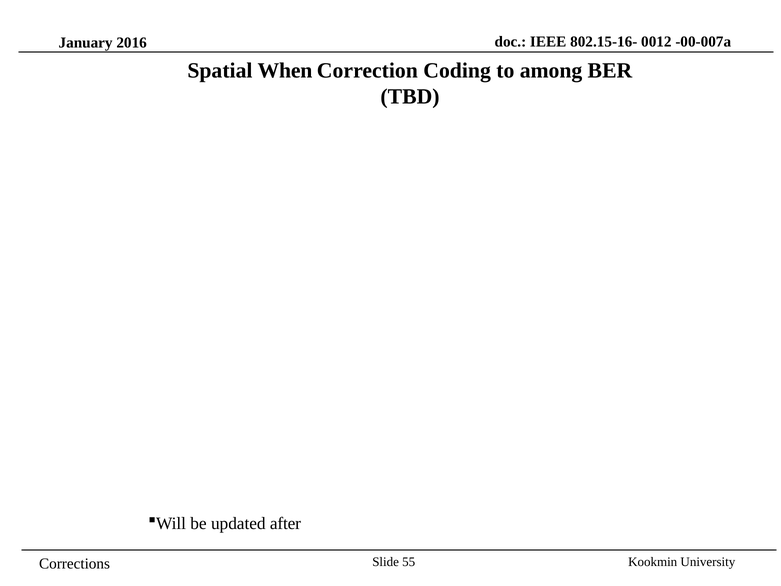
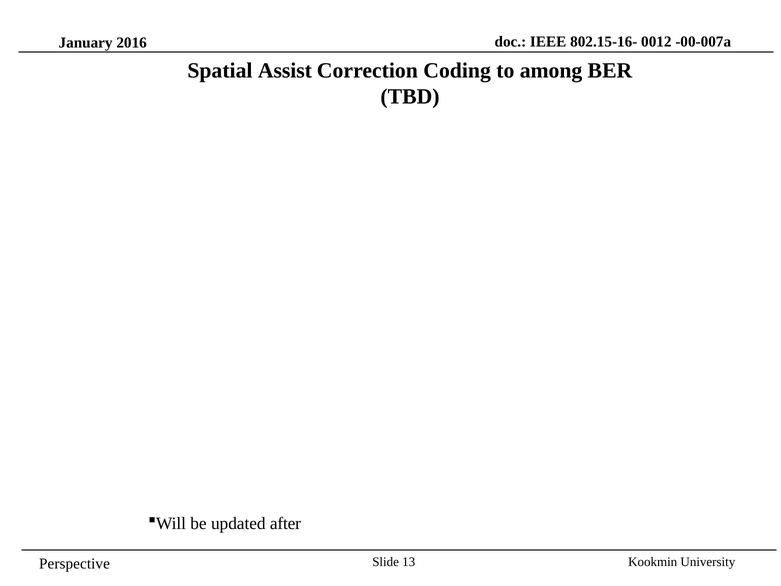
When: When -> Assist
55: 55 -> 13
Corrections: Corrections -> Perspective
